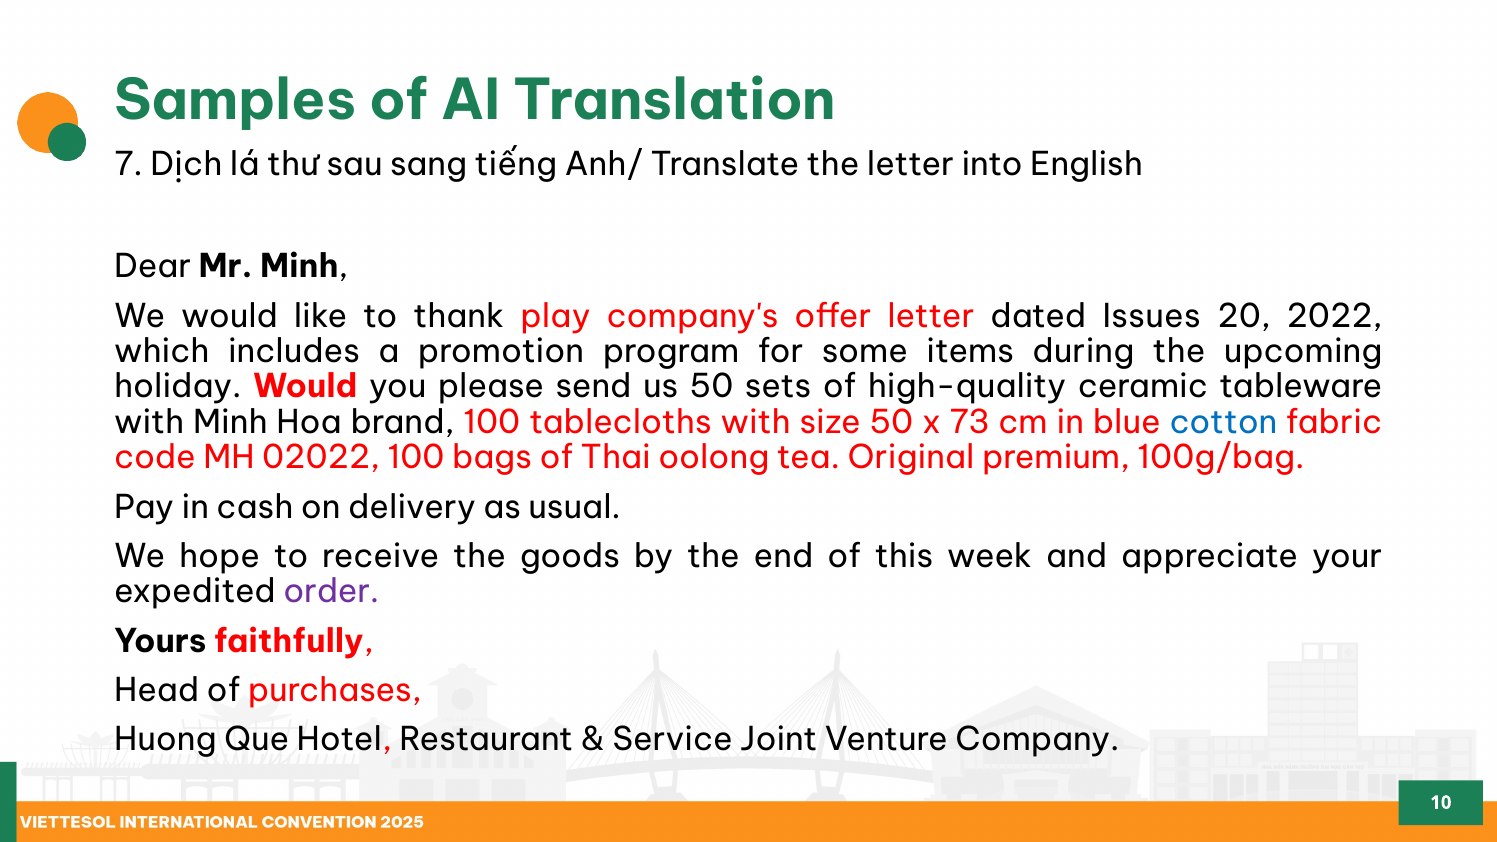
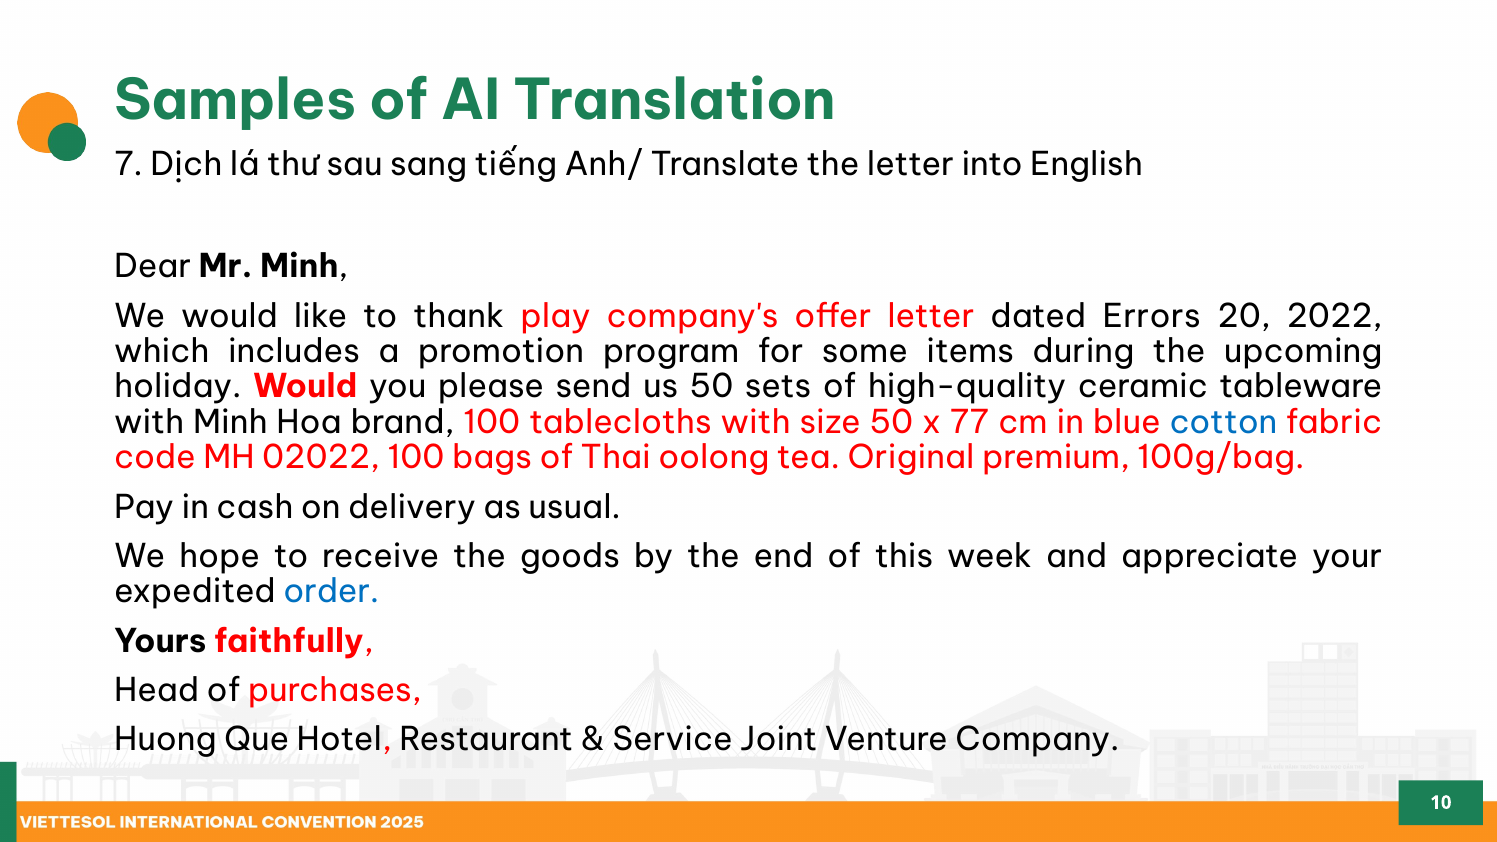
Issues: Issues -> Errors
73: 73 -> 77
order colour: purple -> blue
